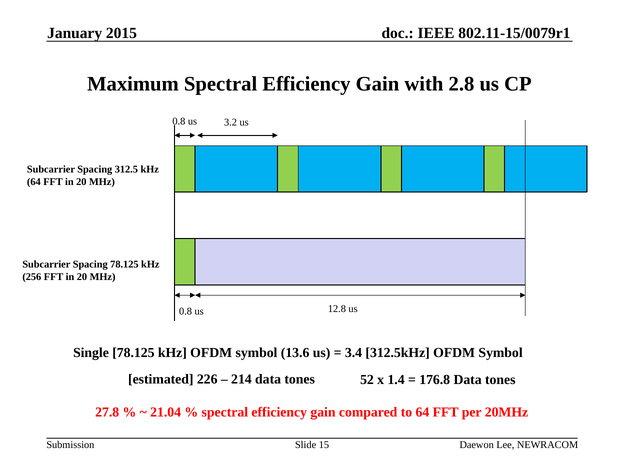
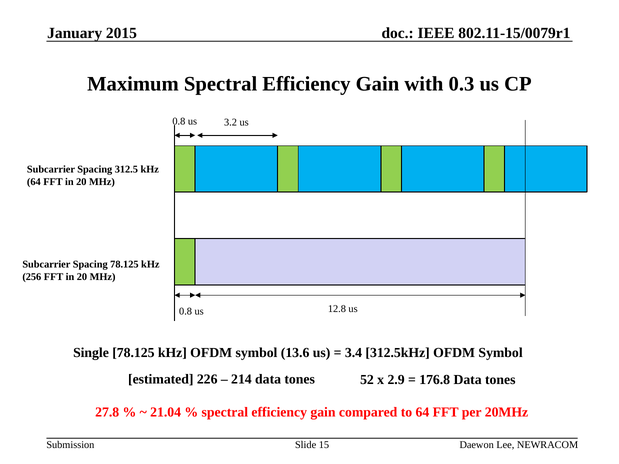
2.8: 2.8 -> 0.3
1.4: 1.4 -> 2.9
